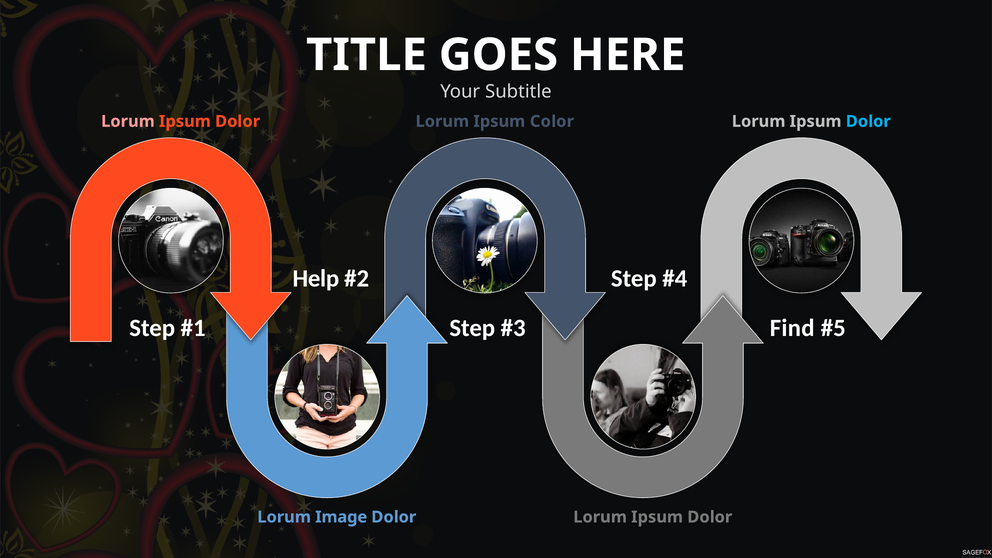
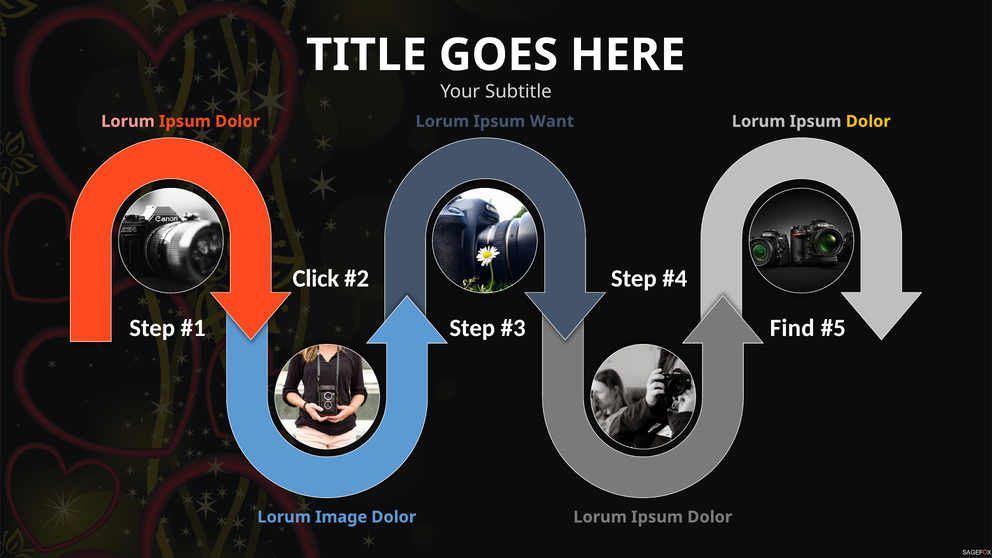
Color: Color -> Want
Dolor at (868, 121) colour: light blue -> yellow
Help: Help -> Click
